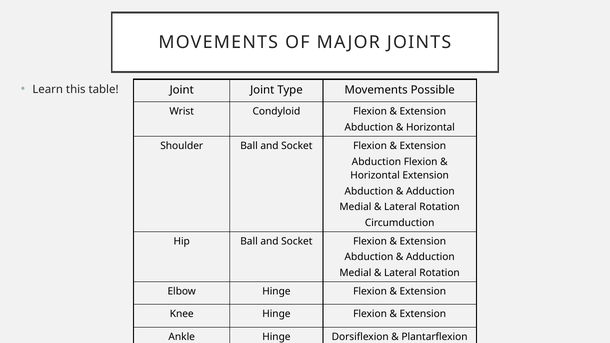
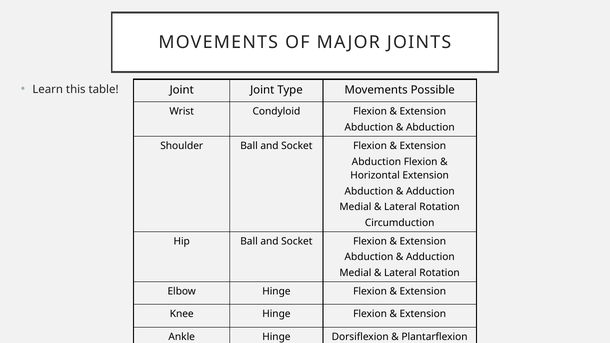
Horizontal at (430, 127): Horizontal -> Abduction
